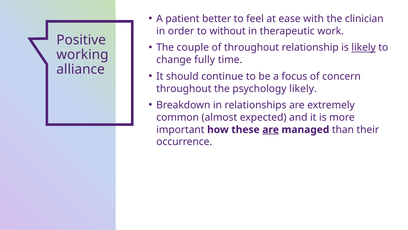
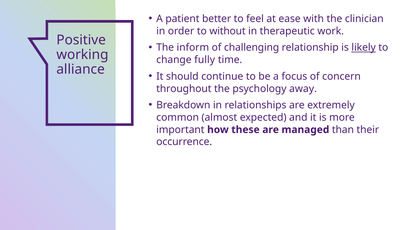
couple: couple -> inform
of throughout: throughout -> challenging
psychology likely: likely -> away
are at (271, 129) underline: present -> none
